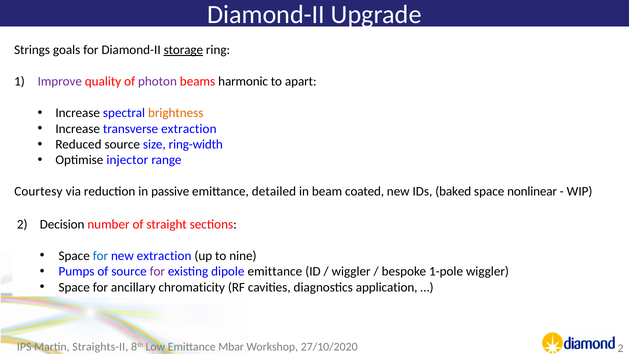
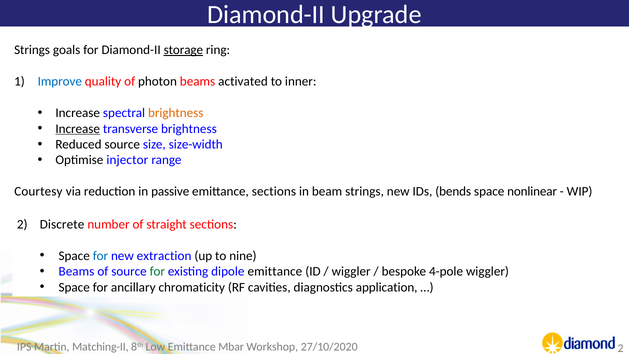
Improve colour: purple -> blue
photon colour: purple -> black
harmonic: harmonic -> activated
apart: apart -> inner
Increase at (78, 129) underline: none -> present
transverse extraction: extraction -> brightness
ring-width: ring-width -> size-width
emittance detailed: detailed -> sections
beam coated: coated -> strings
baked: baked -> bends
Decision: Decision -> Discrete
Pumps at (77, 271): Pumps -> Beams
for at (157, 271) colour: purple -> green
1-pole: 1-pole -> 4-pole
Straights-II: Straights-II -> Matching-II
